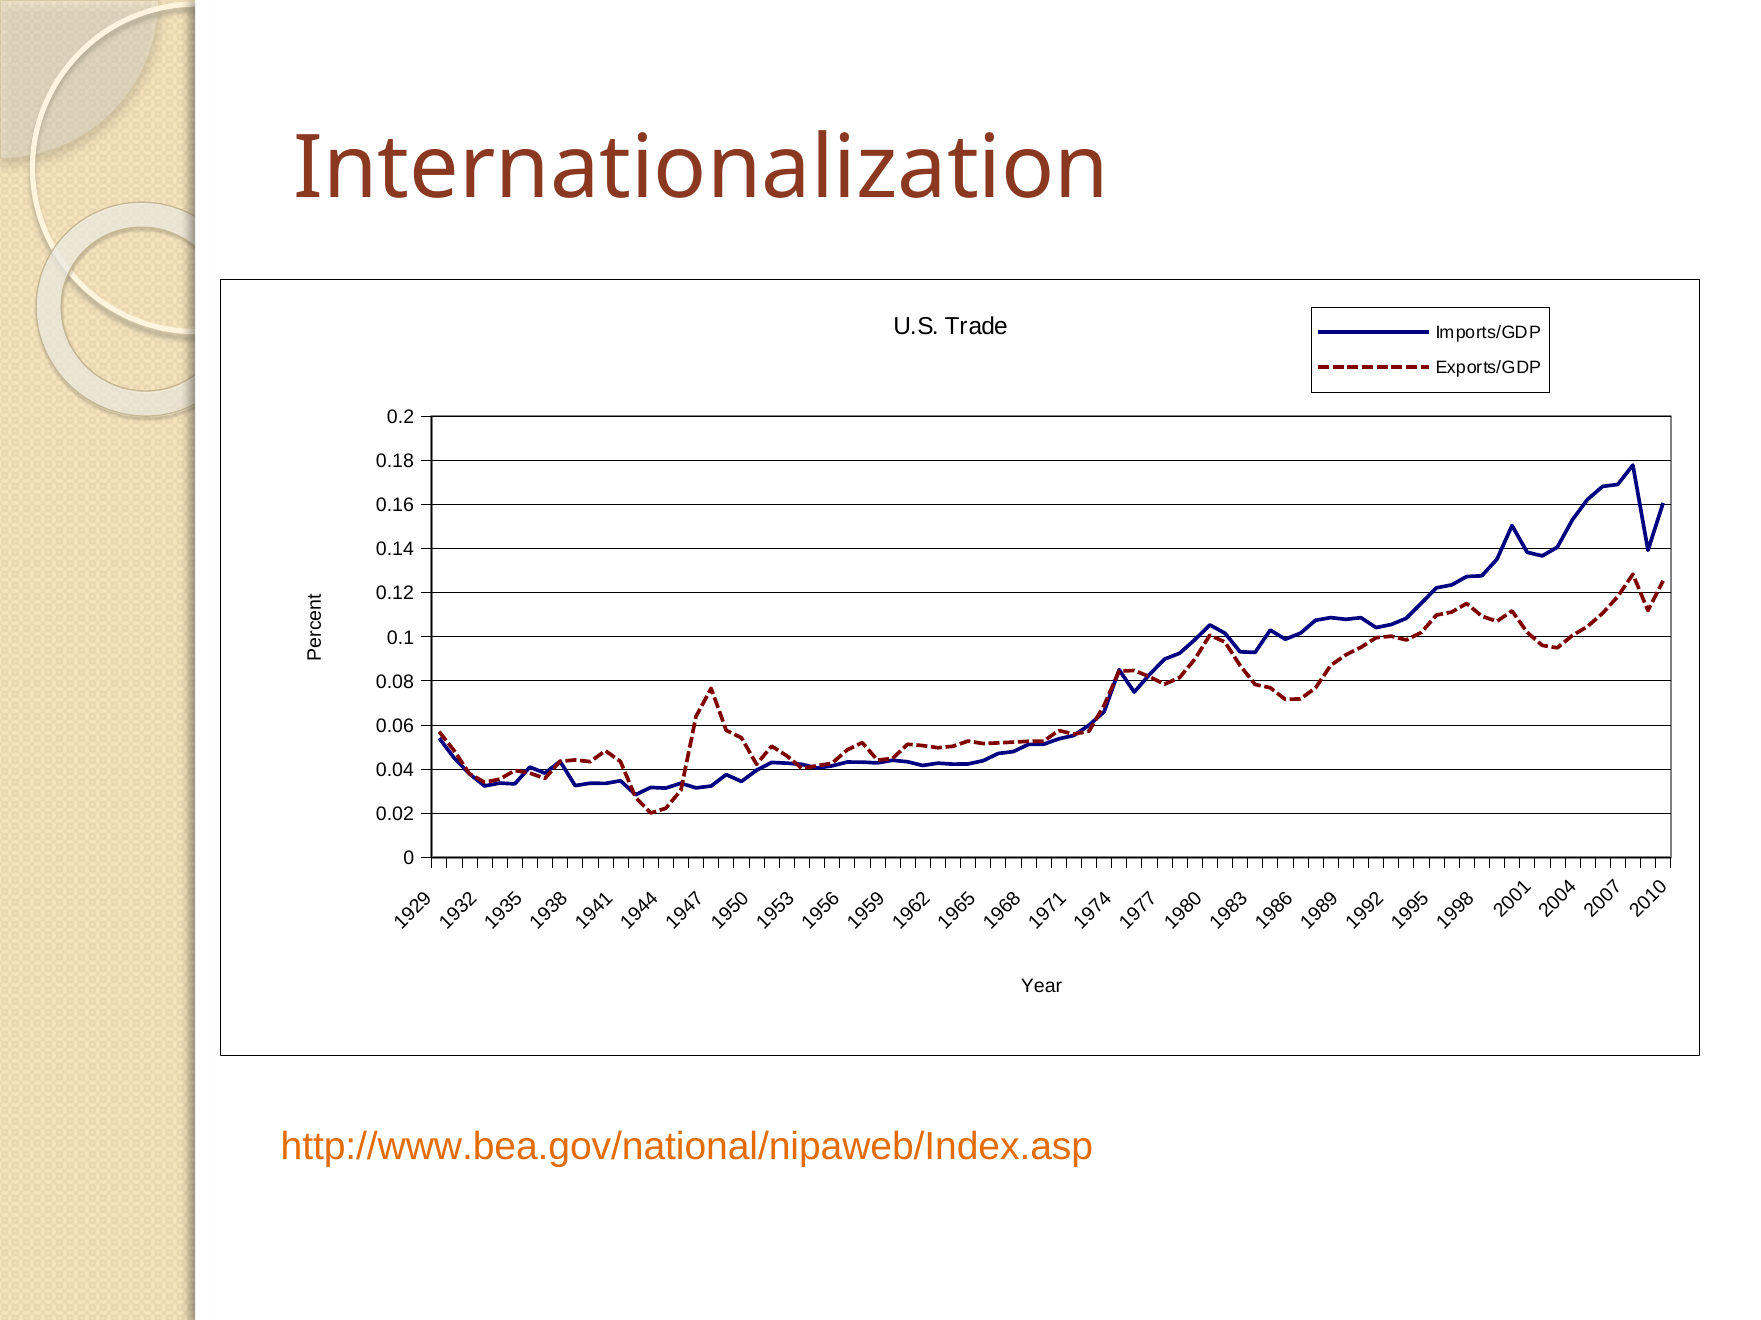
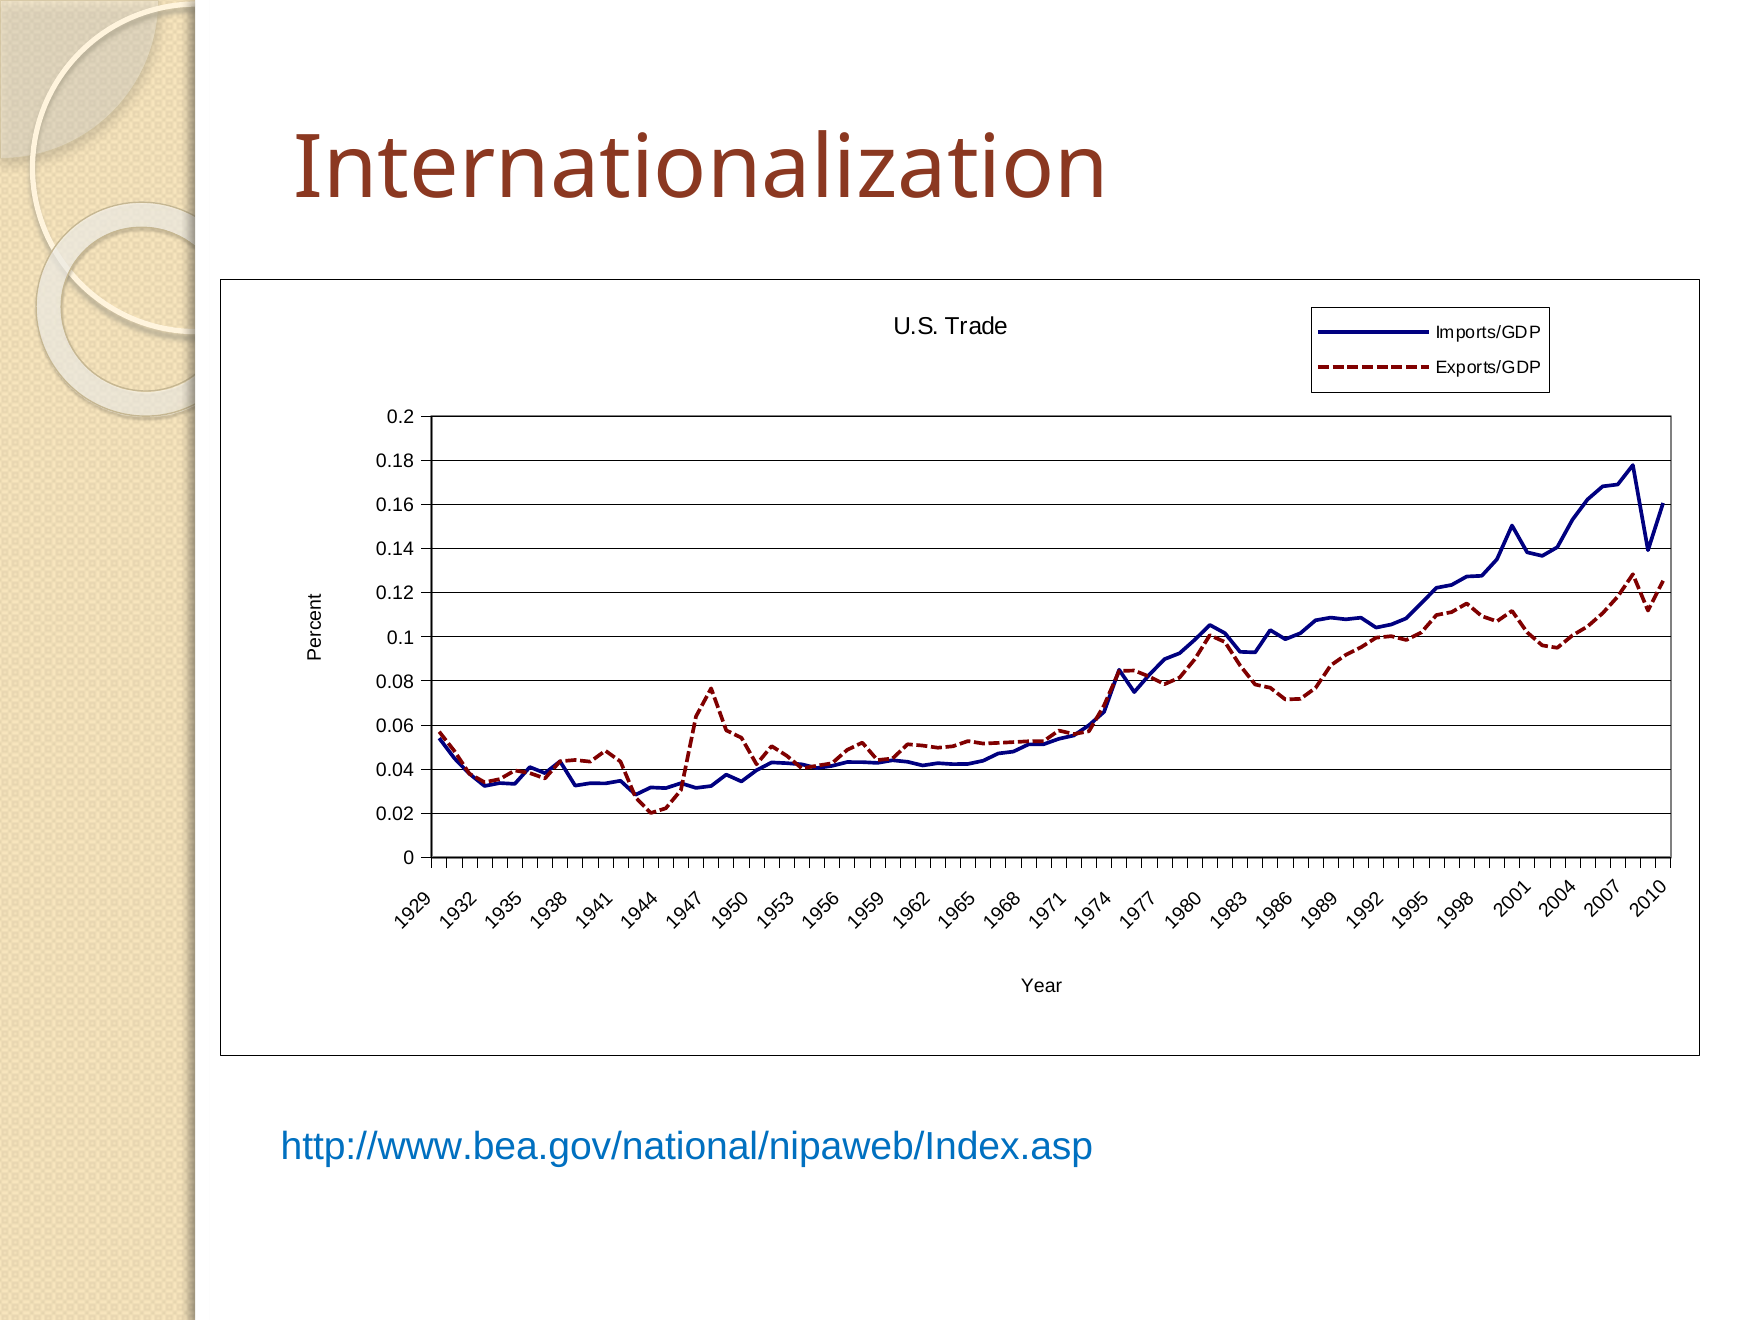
http://www.bea.gov/national/nipaweb/Index.asp colour: orange -> blue
